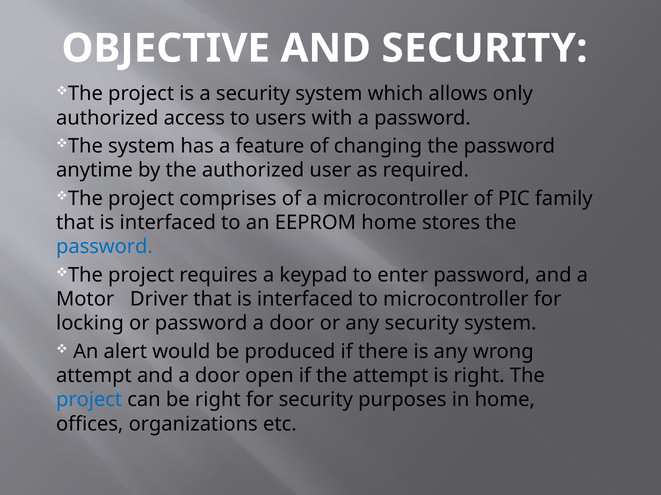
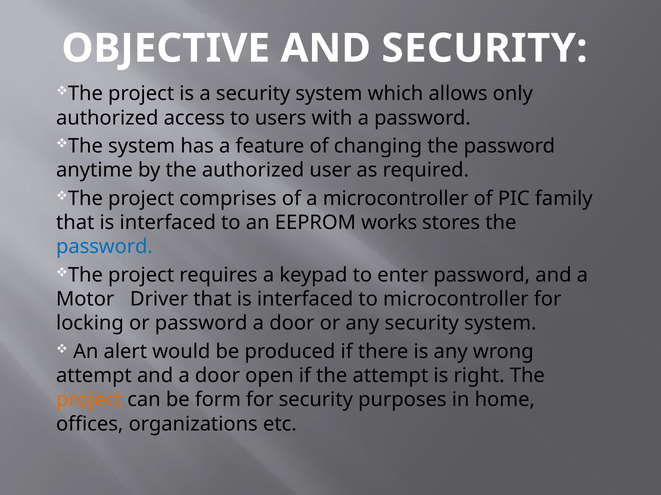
EEPROM home: home -> works
project at (89, 400) colour: blue -> orange
be right: right -> form
